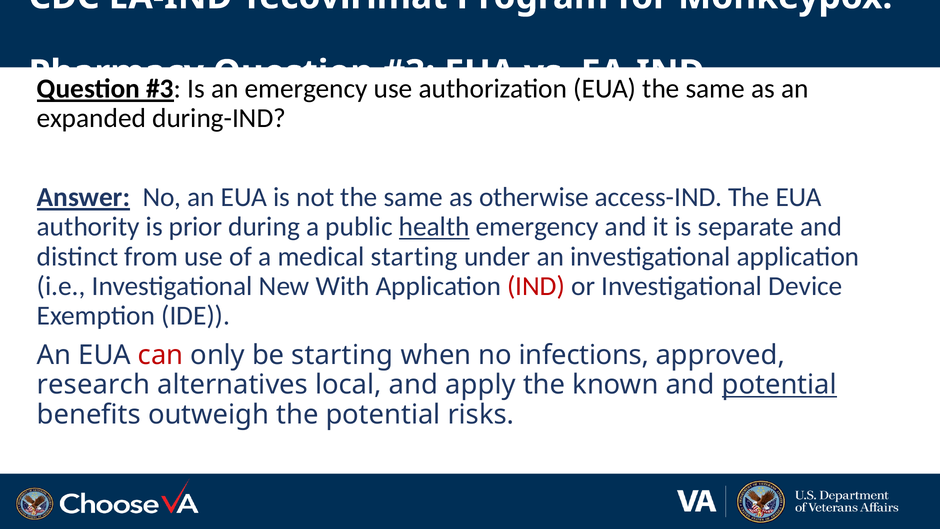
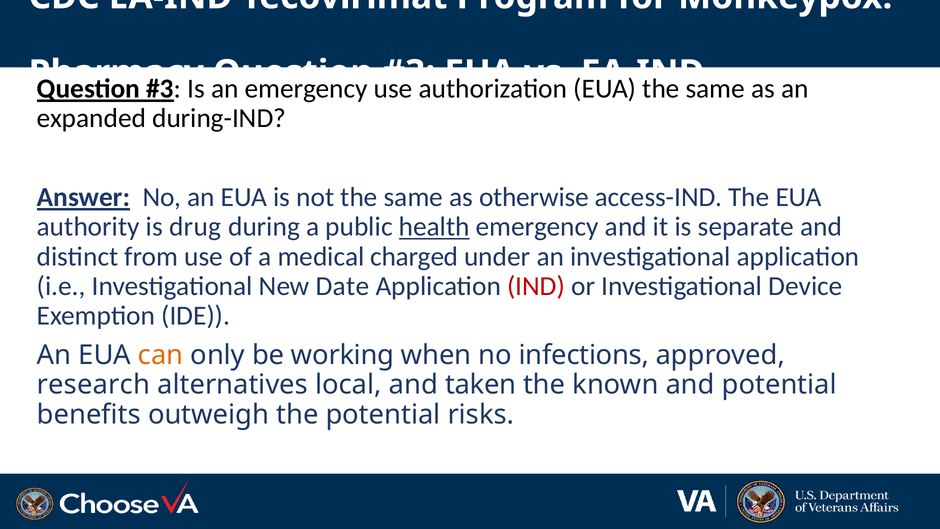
prior: prior -> drug
medical starting: starting -> charged
With: With -> Date
can colour: red -> orange
be starting: starting -> working
apply: apply -> taken
potential at (779, 385) underline: present -> none
